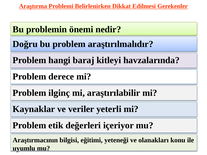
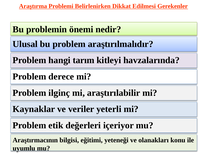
Doğru: Doğru -> Ulusal
baraj: baraj -> tarım
